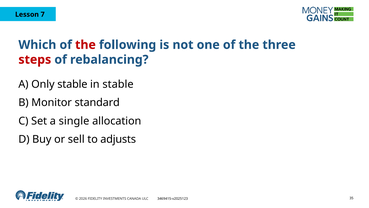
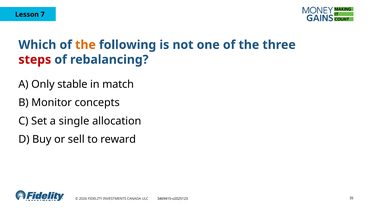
the at (85, 45) colour: red -> orange
in stable: stable -> match
standard: standard -> concepts
adjusts: adjusts -> reward
